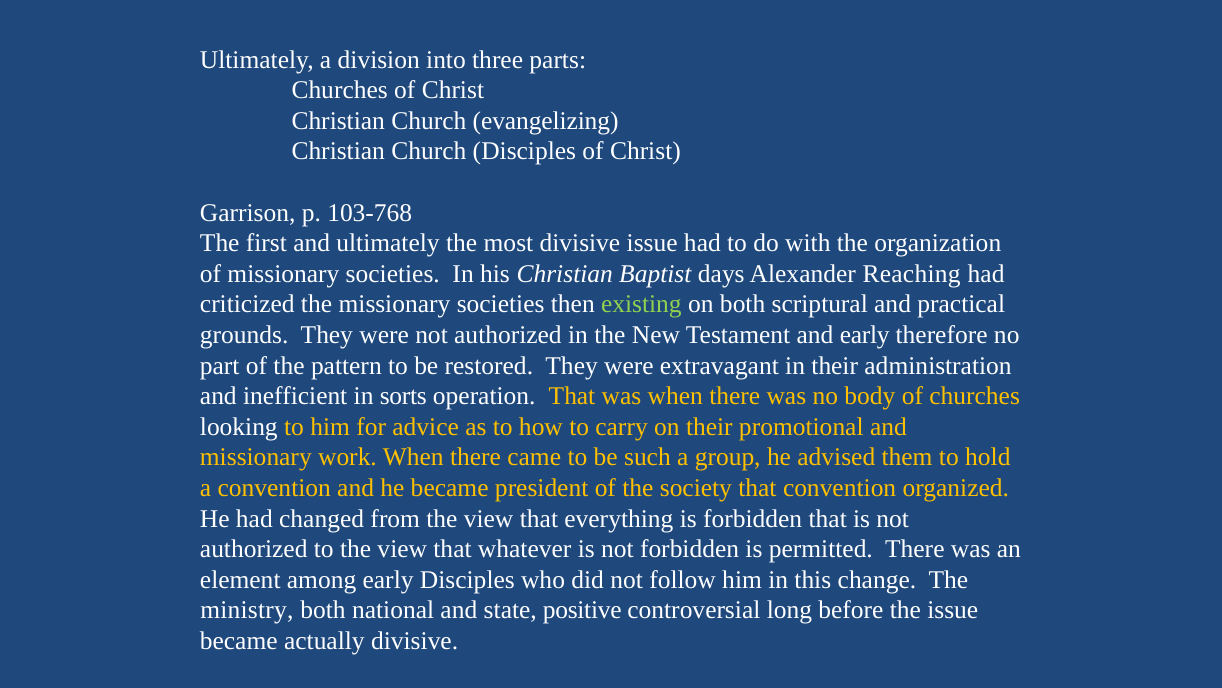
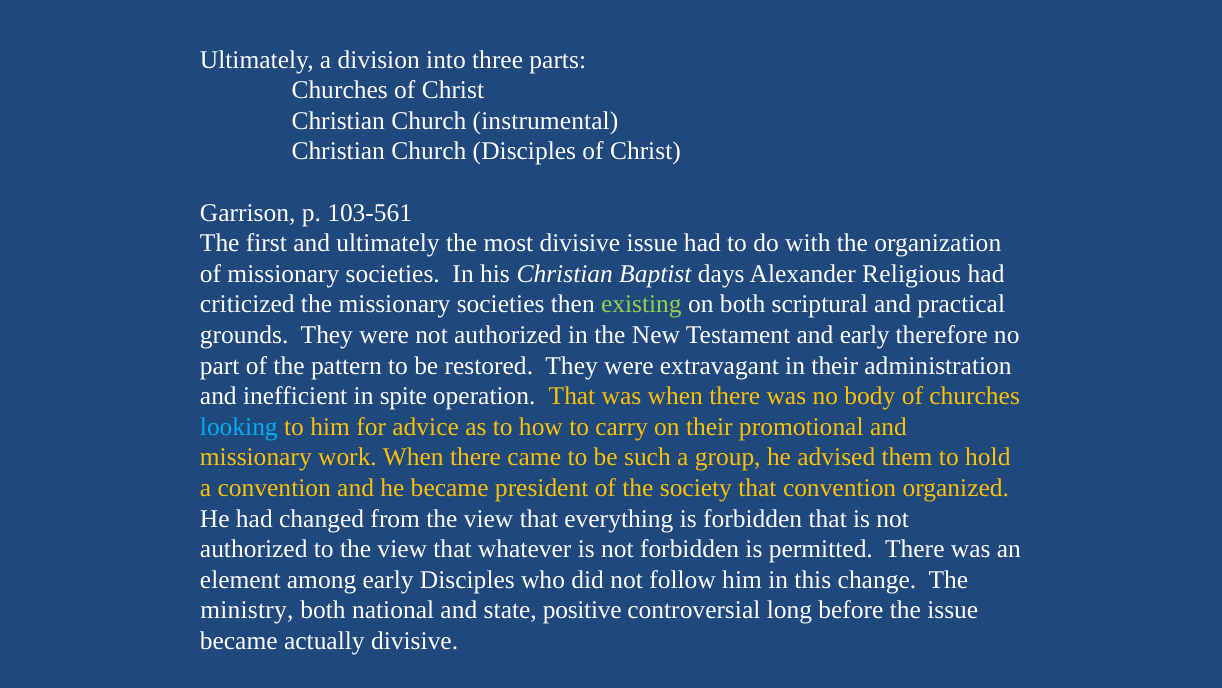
Church evangelizing: evangelizing -> instrumental
103-768: 103-768 -> 103-561
Alexander Reaching: Reaching -> Religious
sorts: sorts -> spite
looking colour: white -> light blue
